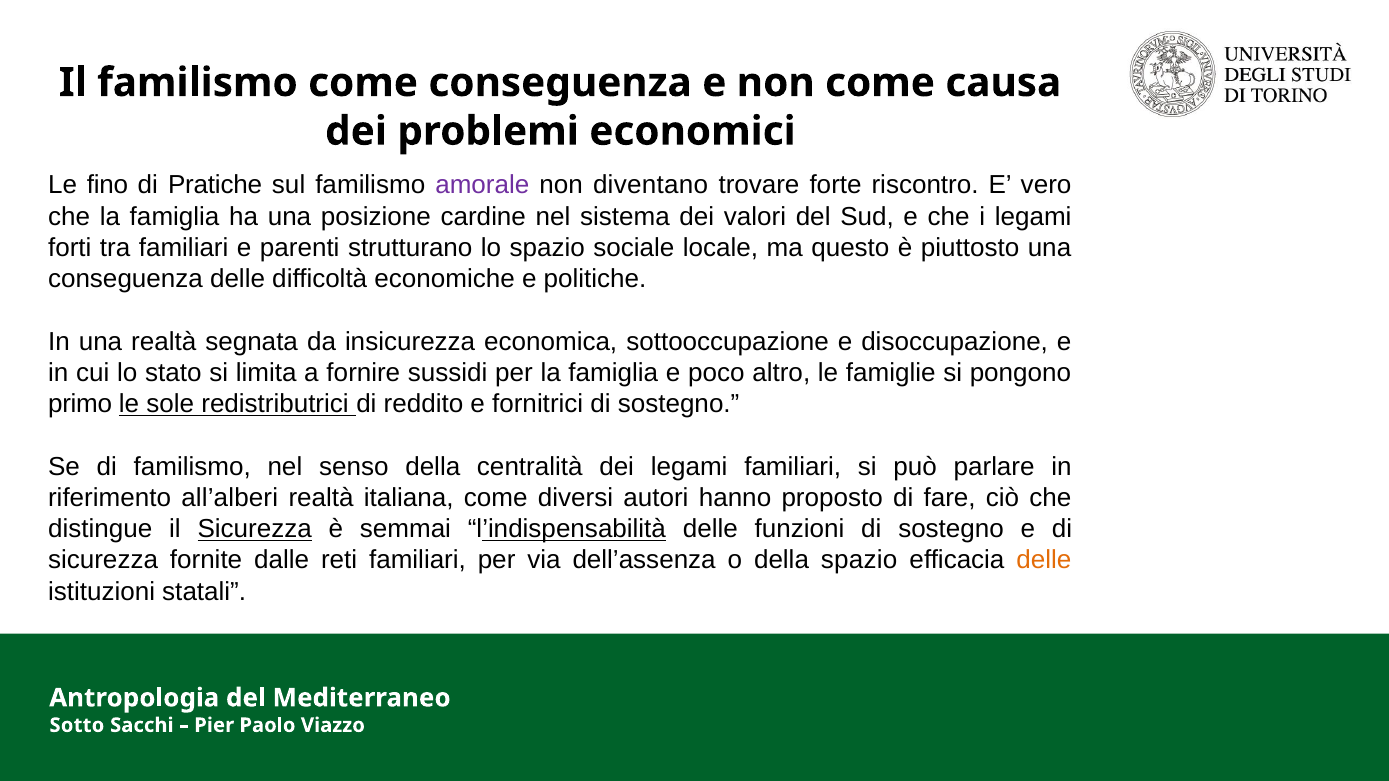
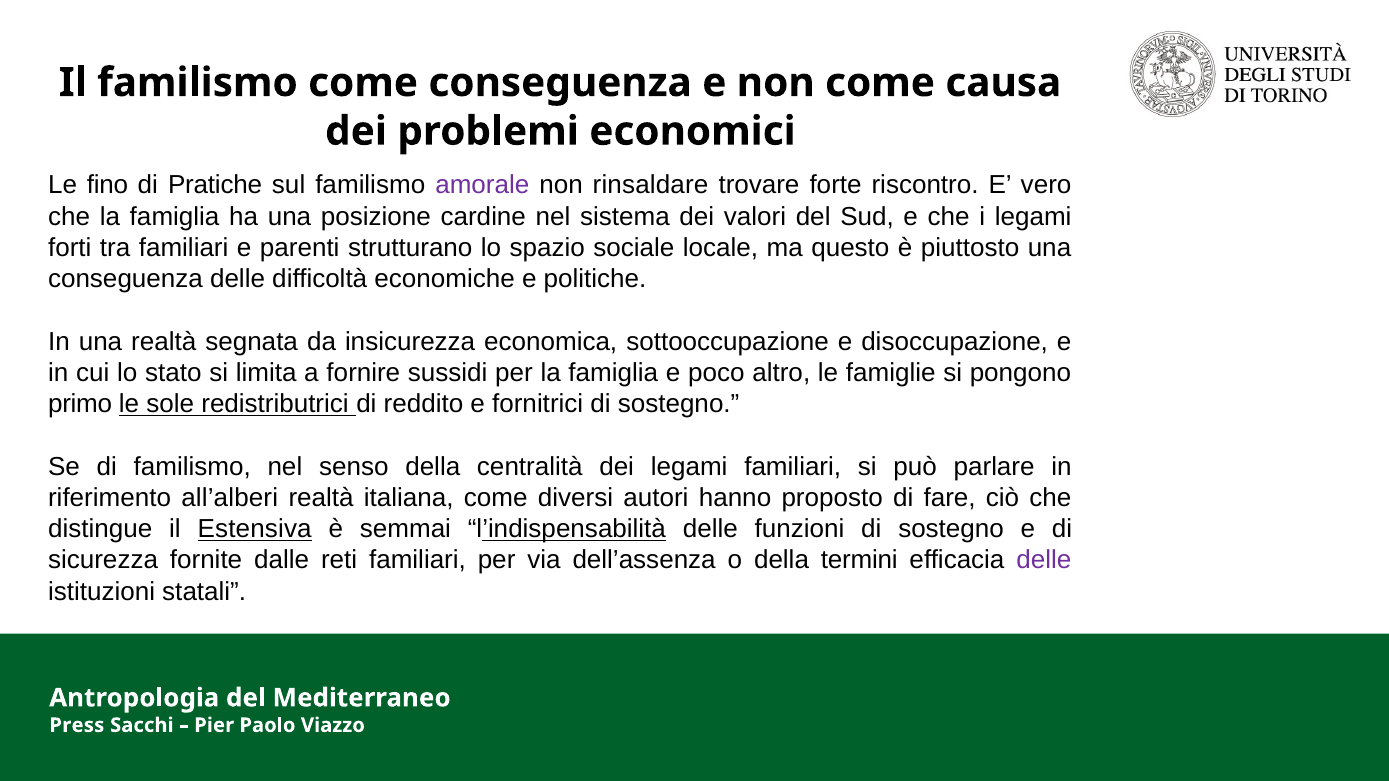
diventano: diventano -> rinsaldare
il Sicurezza: Sicurezza -> Estensiva
della spazio: spazio -> termini
delle at (1044, 561) colour: orange -> purple
Sotto: Sotto -> Press
